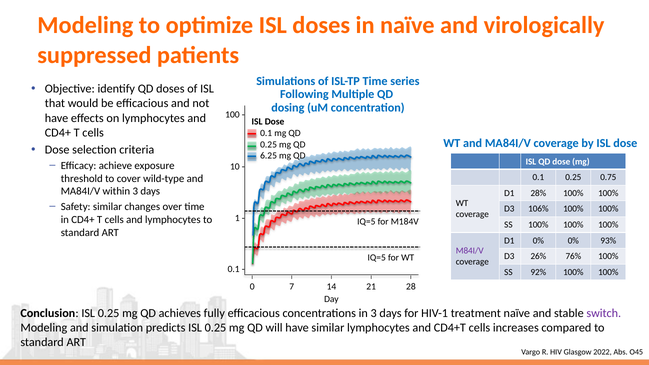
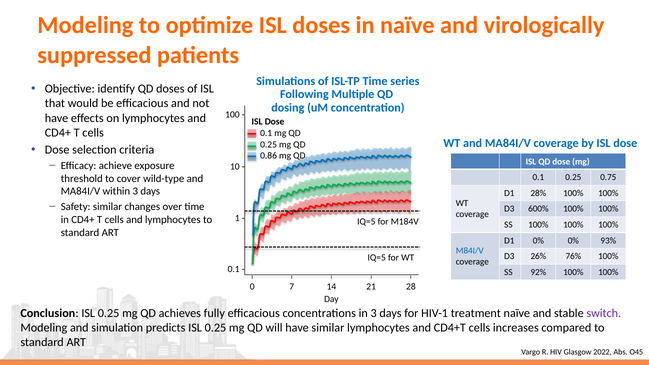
6.25: 6.25 -> 0.86
106%: 106% -> 600%
M84I/V colour: purple -> blue
